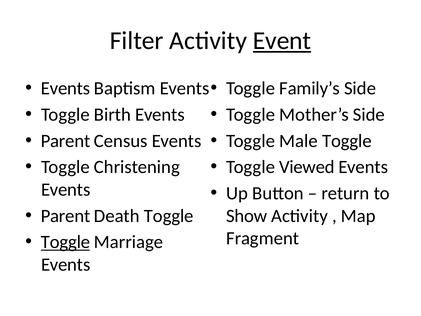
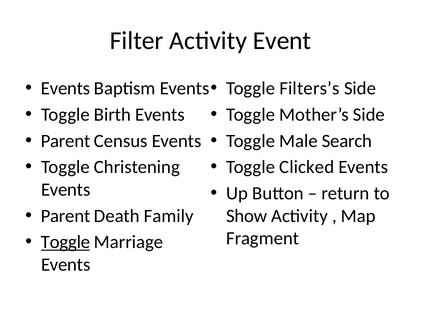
Event underline: present -> none
Family’s: Family’s -> Filters’s
Male Toggle: Toggle -> Search
Viewed: Viewed -> Clicked
Death Toggle: Toggle -> Family
